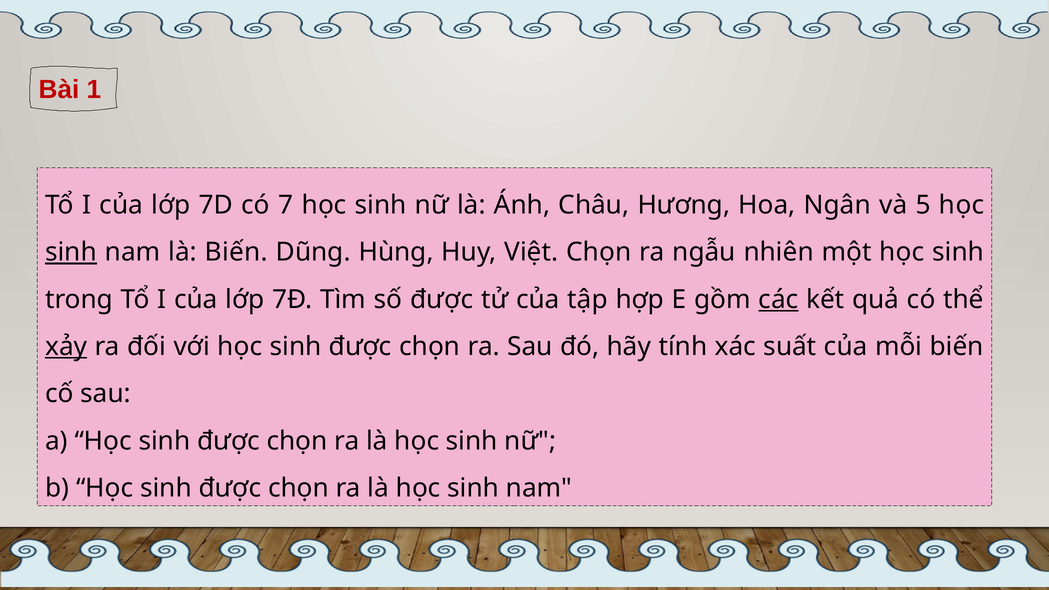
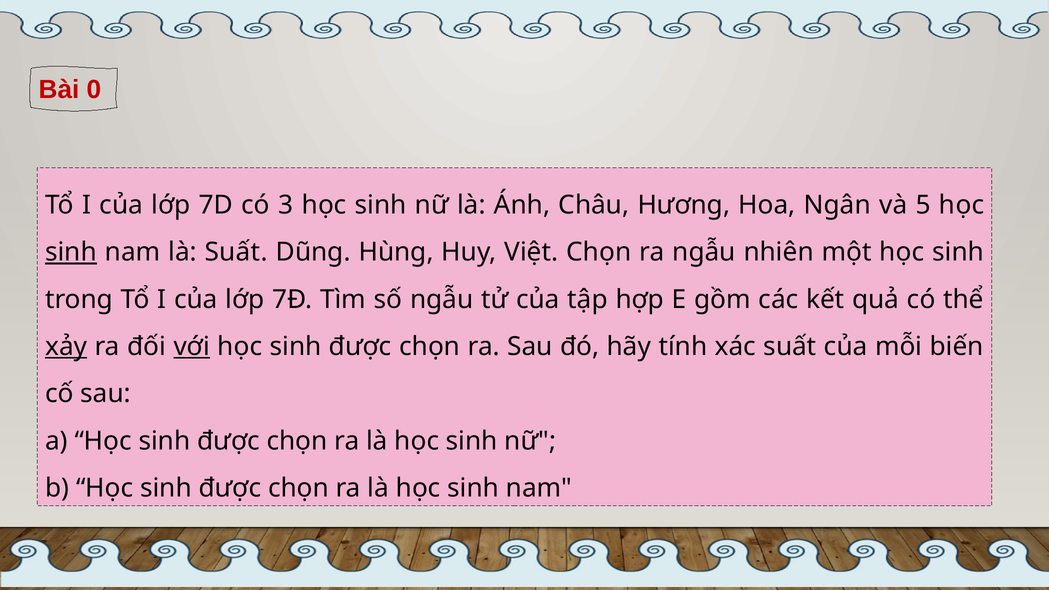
1: 1 -> 0
7: 7 -> 3
là Biến: Biến -> Suất
số được: được -> ngẫu
các underline: present -> none
với underline: none -> present
